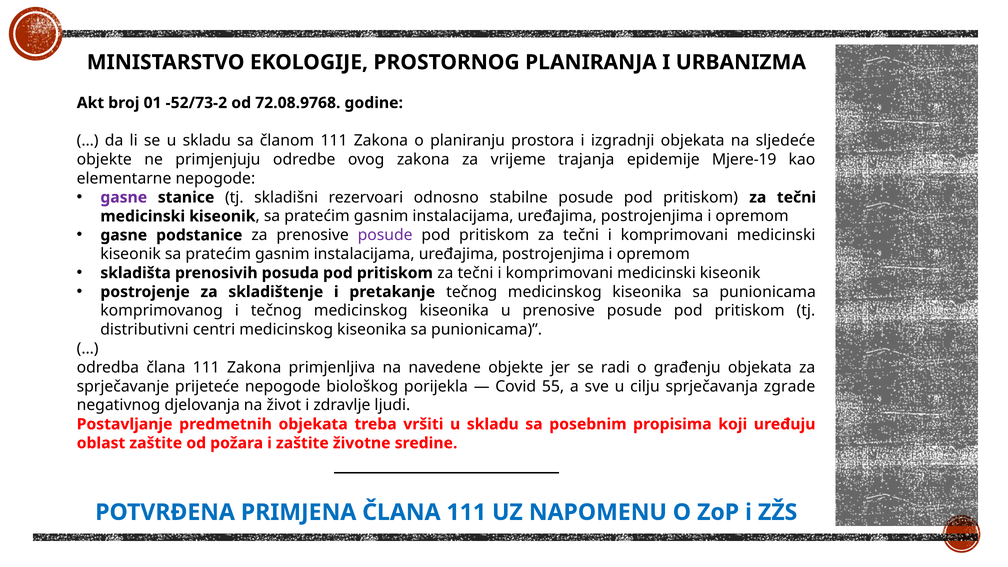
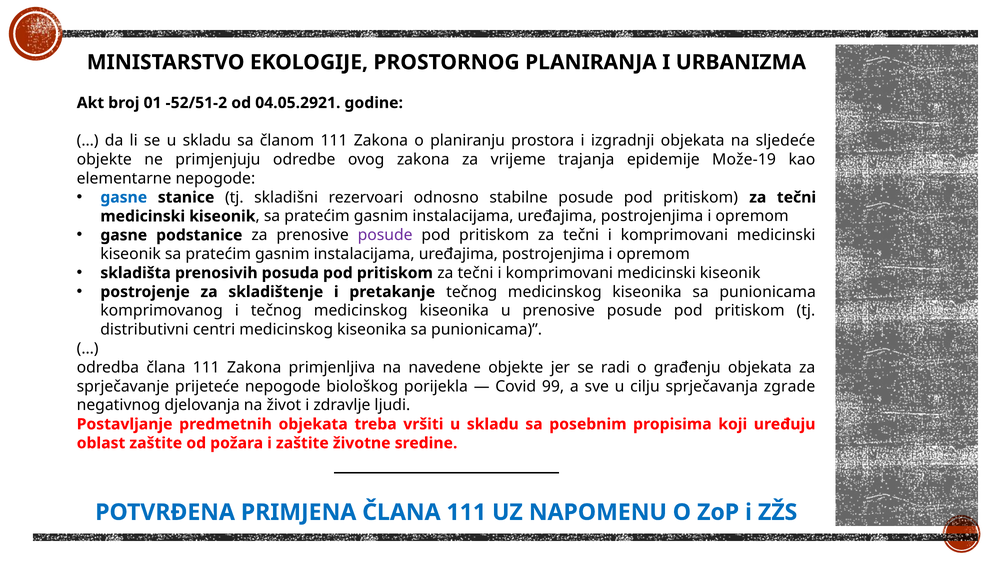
-52/73-2: -52/73-2 -> -52/51-2
72.08.9768: 72.08.9768 -> 04.05.2921
Mjere-19: Mjere-19 -> Može-19
gasne at (124, 197) colour: purple -> blue
55: 55 -> 99
